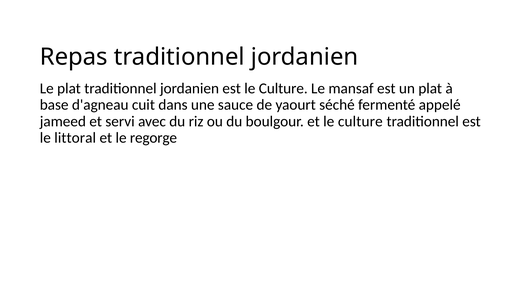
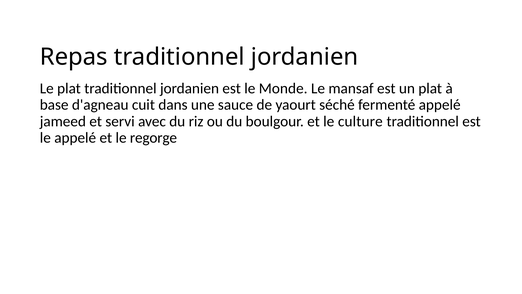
est le Culture: Culture -> Monde
le littoral: littoral -> appelé
